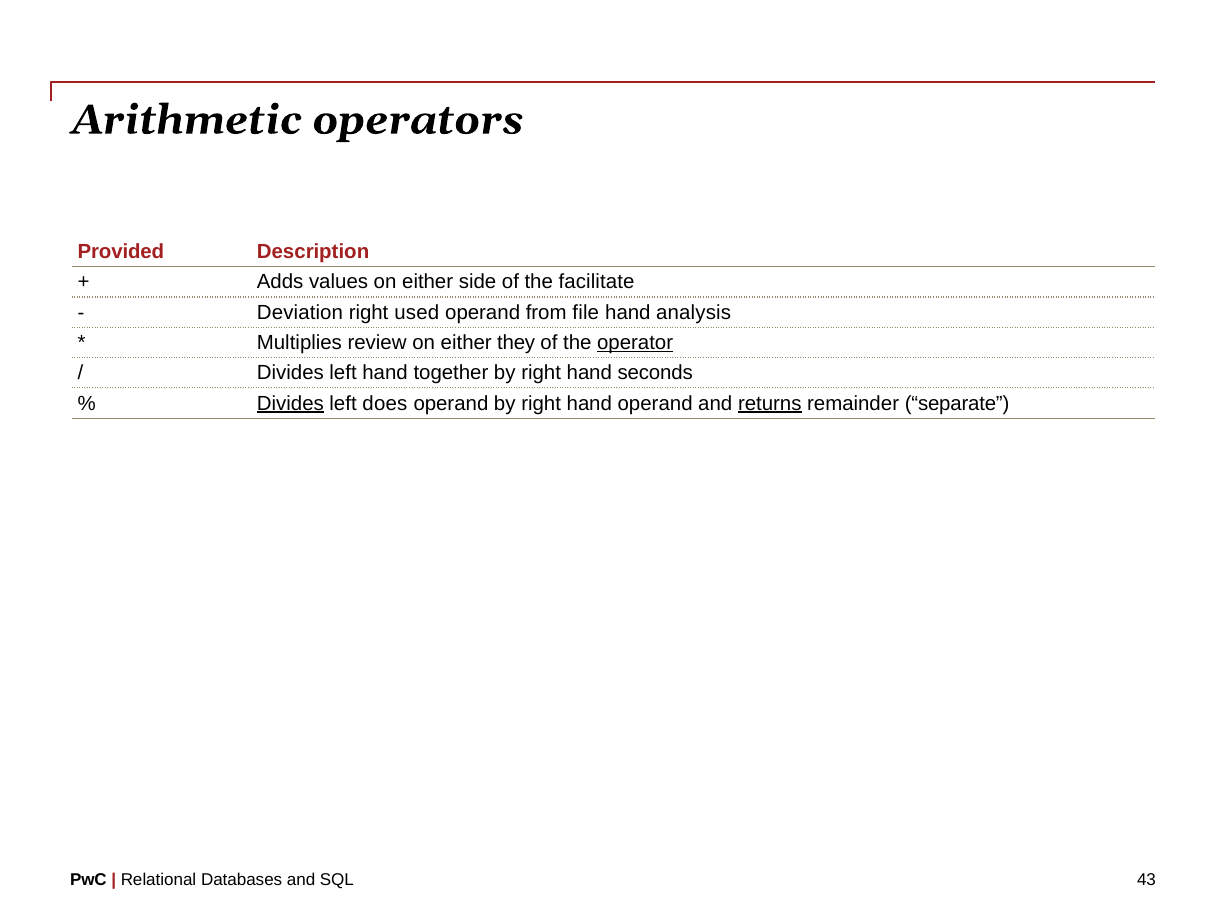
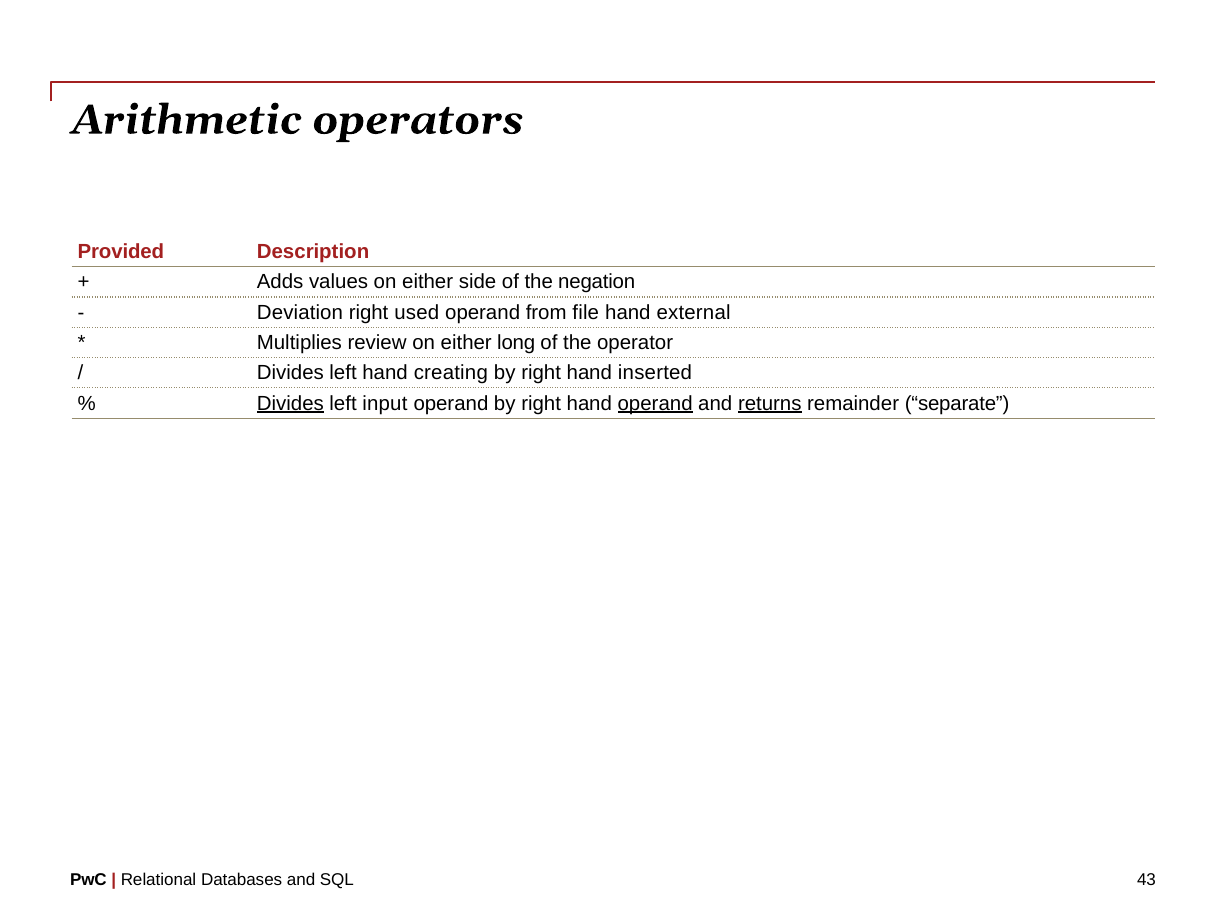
facilitate: facilitate -> negation
analysis: analysis -> external
they: they -> long
operator underline: present -> none
together: together -> creating
seconds: seconds -> inserted
does: does -> input
operand at (655, 403) underline: none -> present
